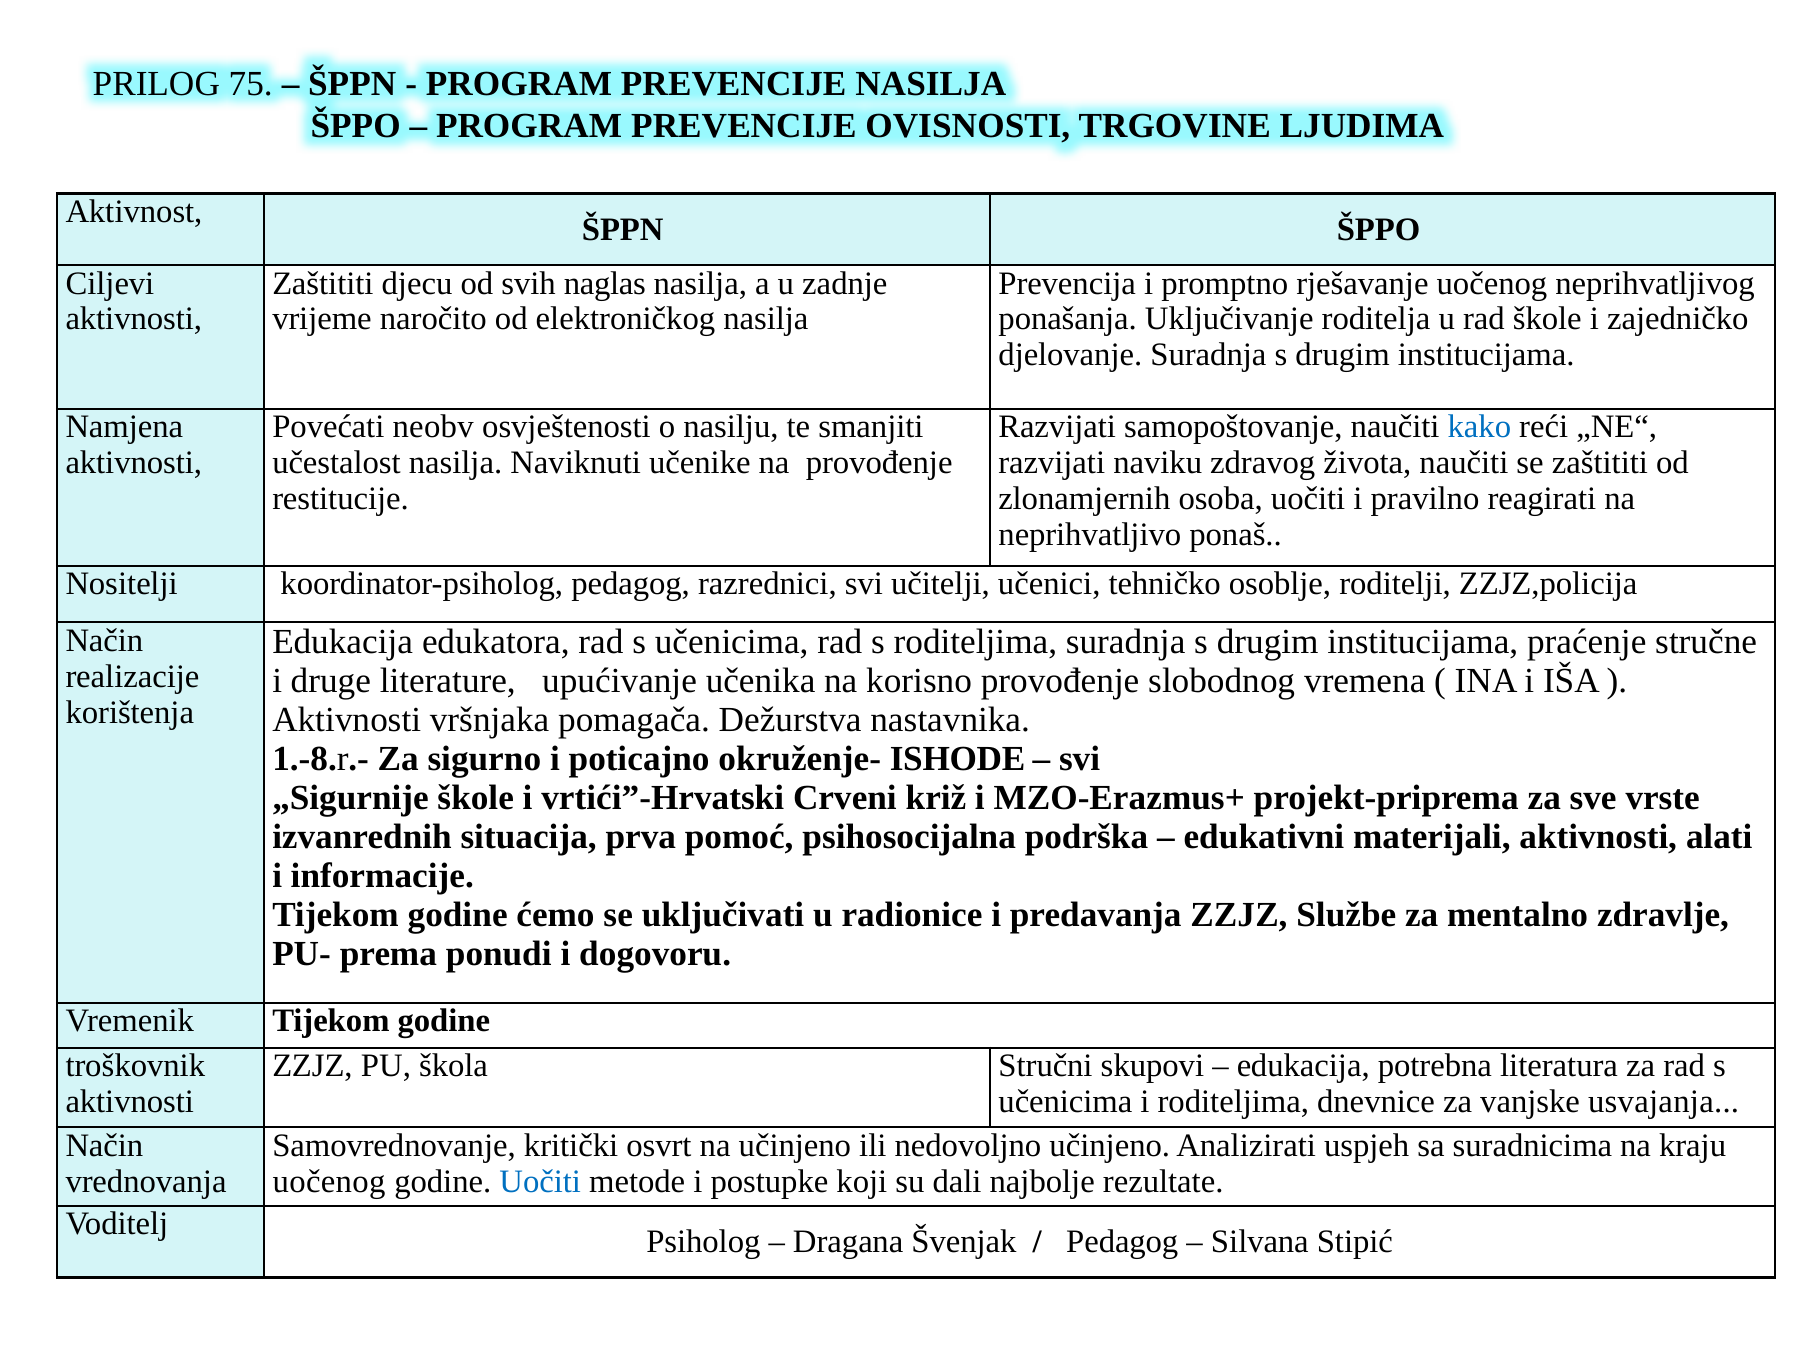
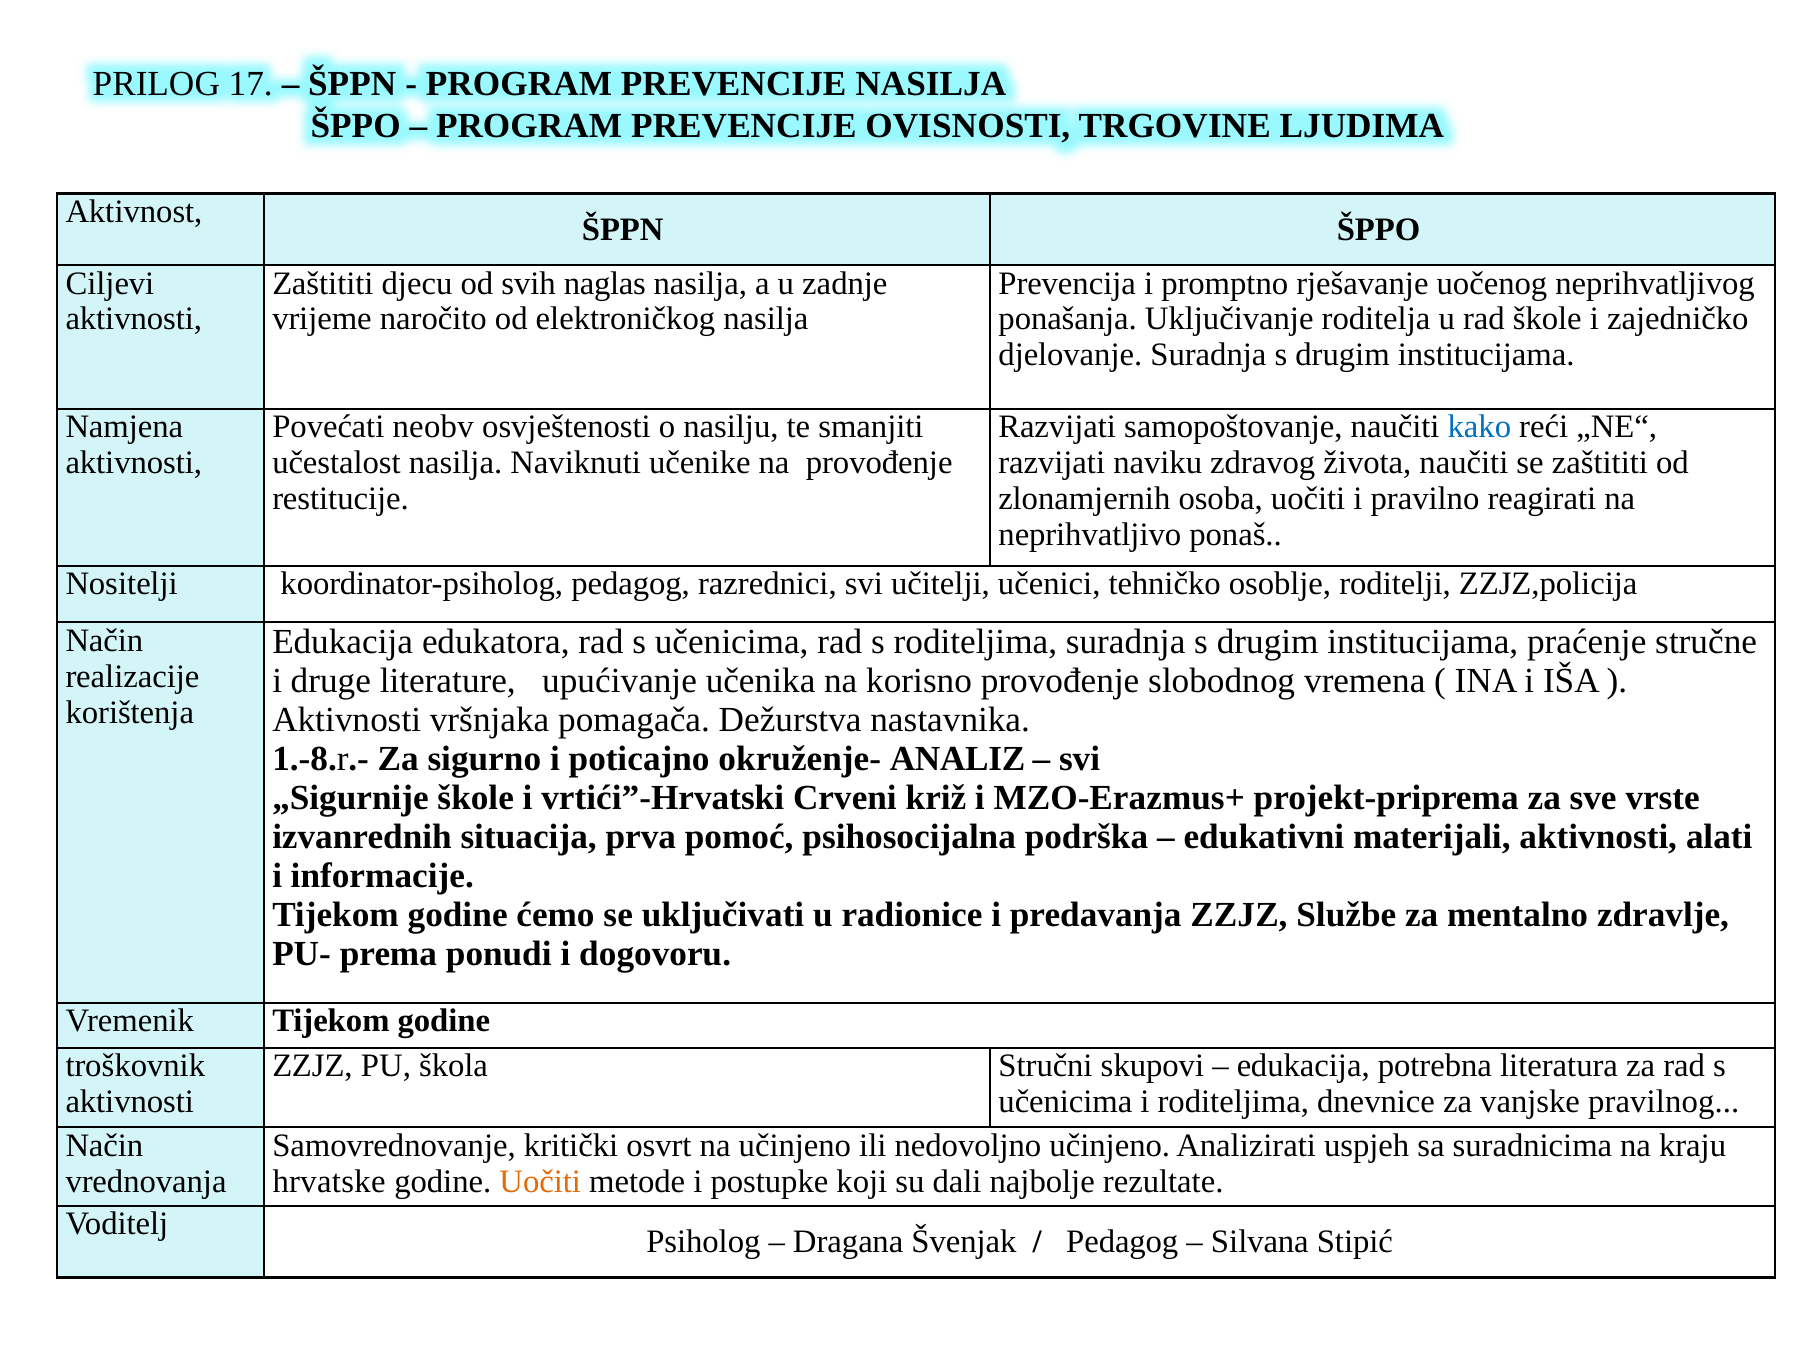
75: 75 -> 17
ISHODE: ISHODE -> ANALIZ
usvajanja: usvajanja -> pravilnog
uočenog at (329, 1182): uočenog -> hrvatske
Uočiti at (540, 1182) colour: blue -> orange
